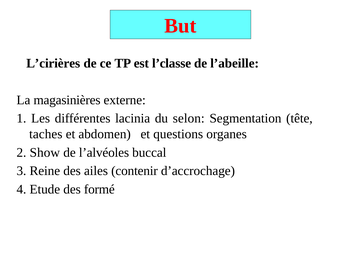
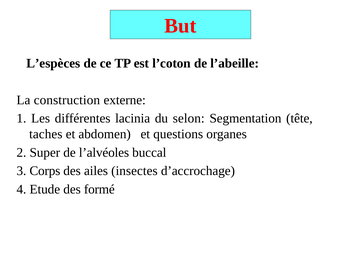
L’cirières: L’cirières -> L’espèces
l’classe: l’classe -> l’coton
magasinières: magasinières -> construction
Show: Show -> Super
Reine: Reine -> Corps
contenir: contenir -> insectes
